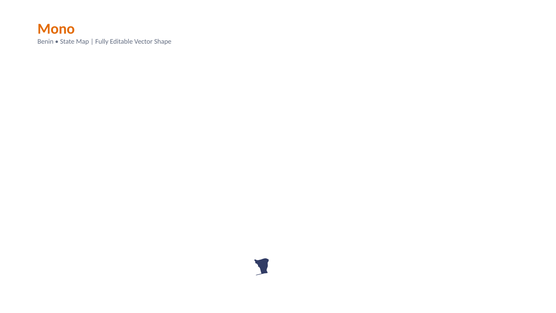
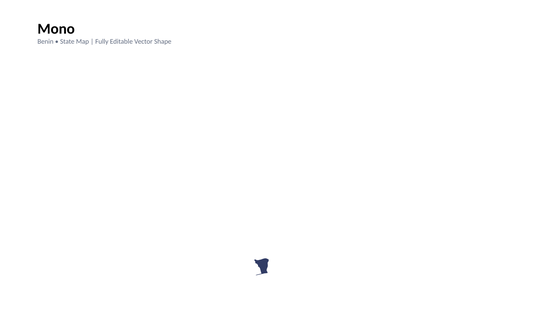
Mono colour: orange -> black
